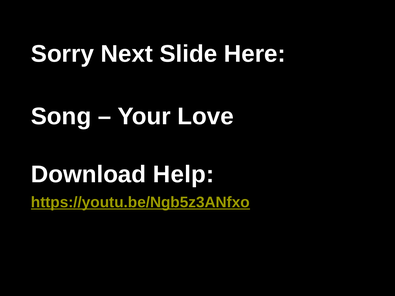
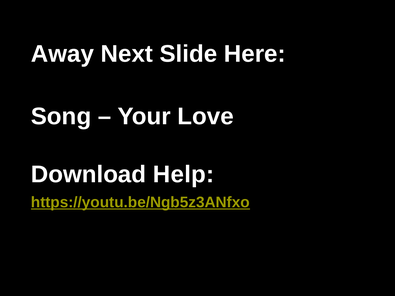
Sorry: Sorry -> Away
